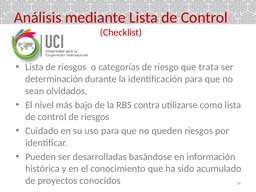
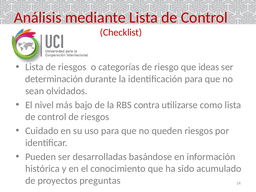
trata: trata -> ideas
conocidos: conocidos -> preguntas
